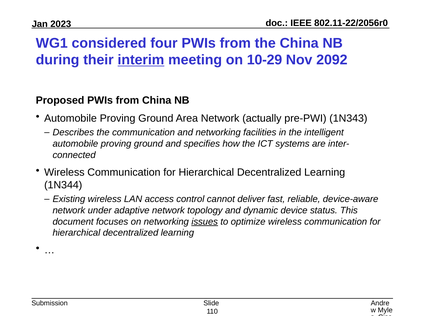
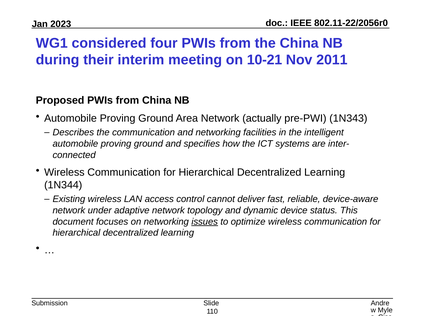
interim underline: present -> none
10-29: 10-29 -> 10-21
2092: 2092 -> 2011
